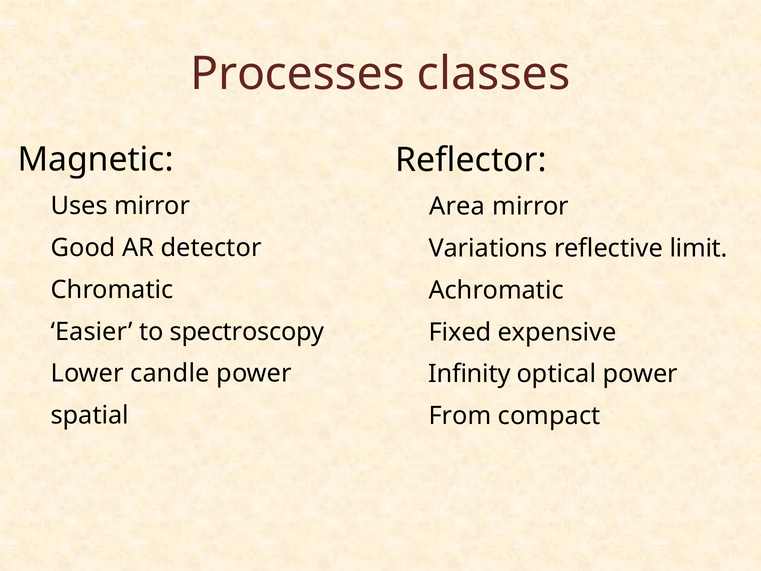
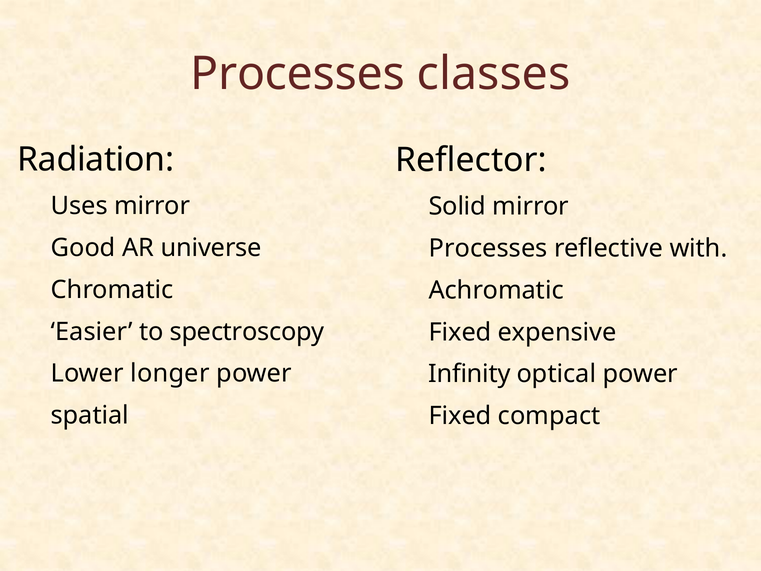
Magnetic: Magnetic -> Radiation
Area: Area -> Solid
detector: detector -> universe
Variations at (488, 248): Variations -> Processes
limit: limit -> with
candle: candle -> longer
From at (460, 416): From -> Fixed
